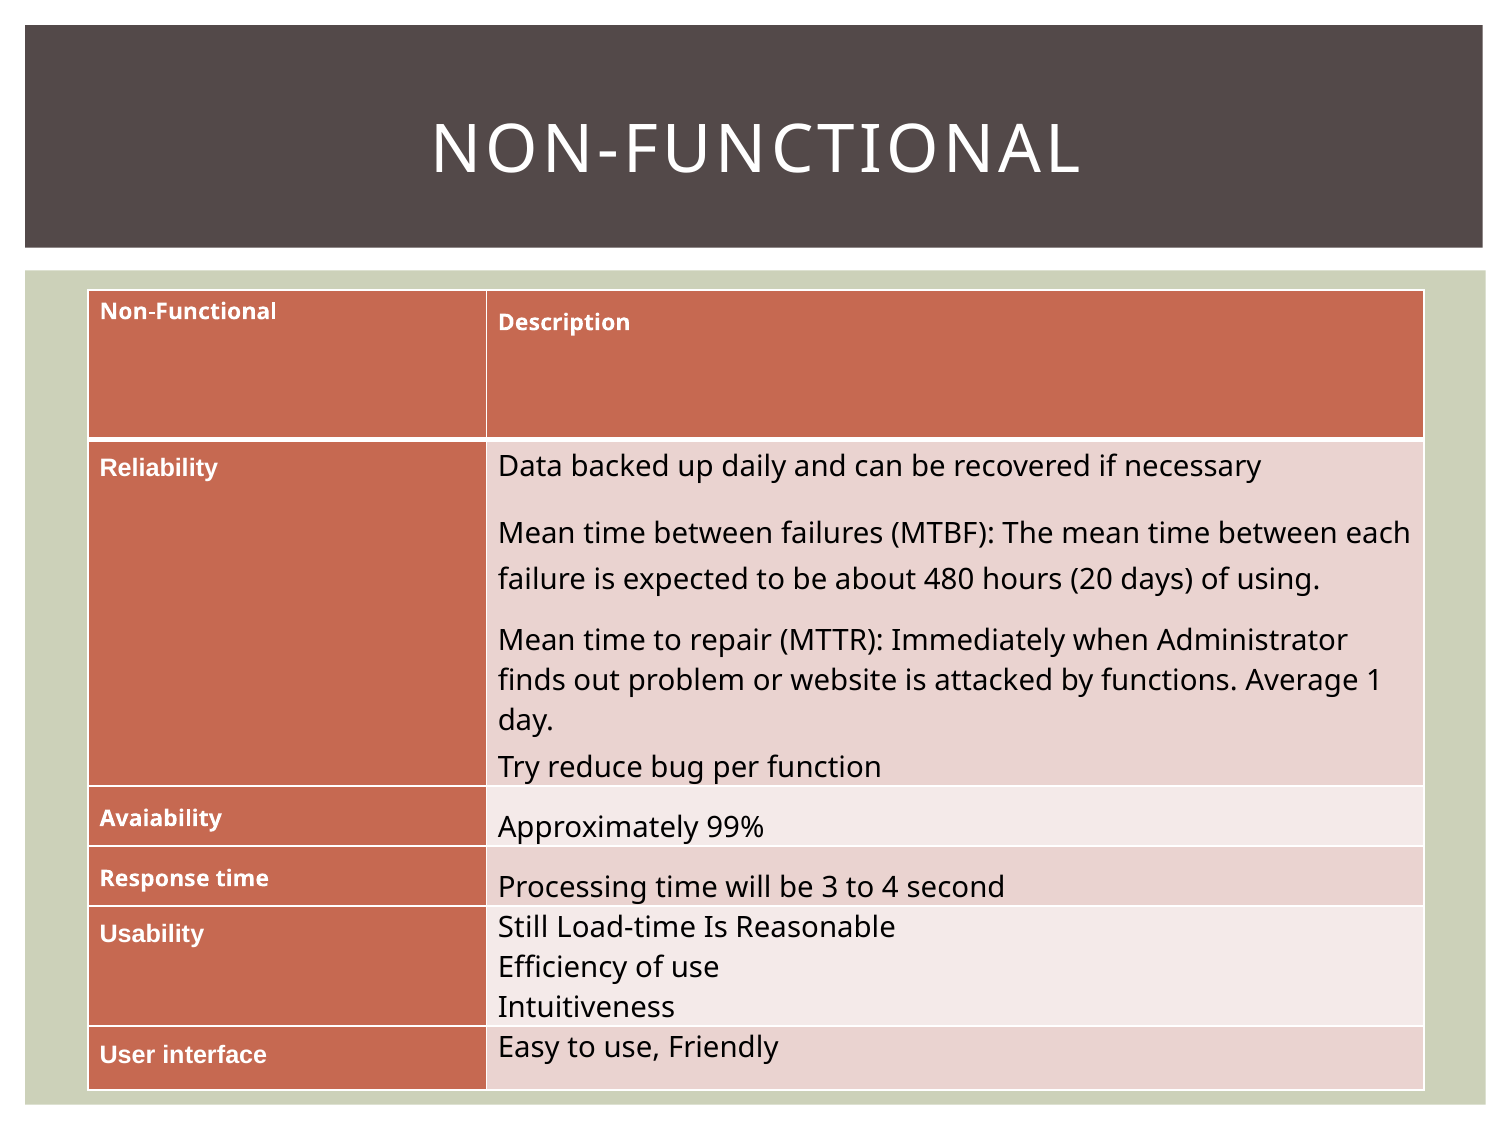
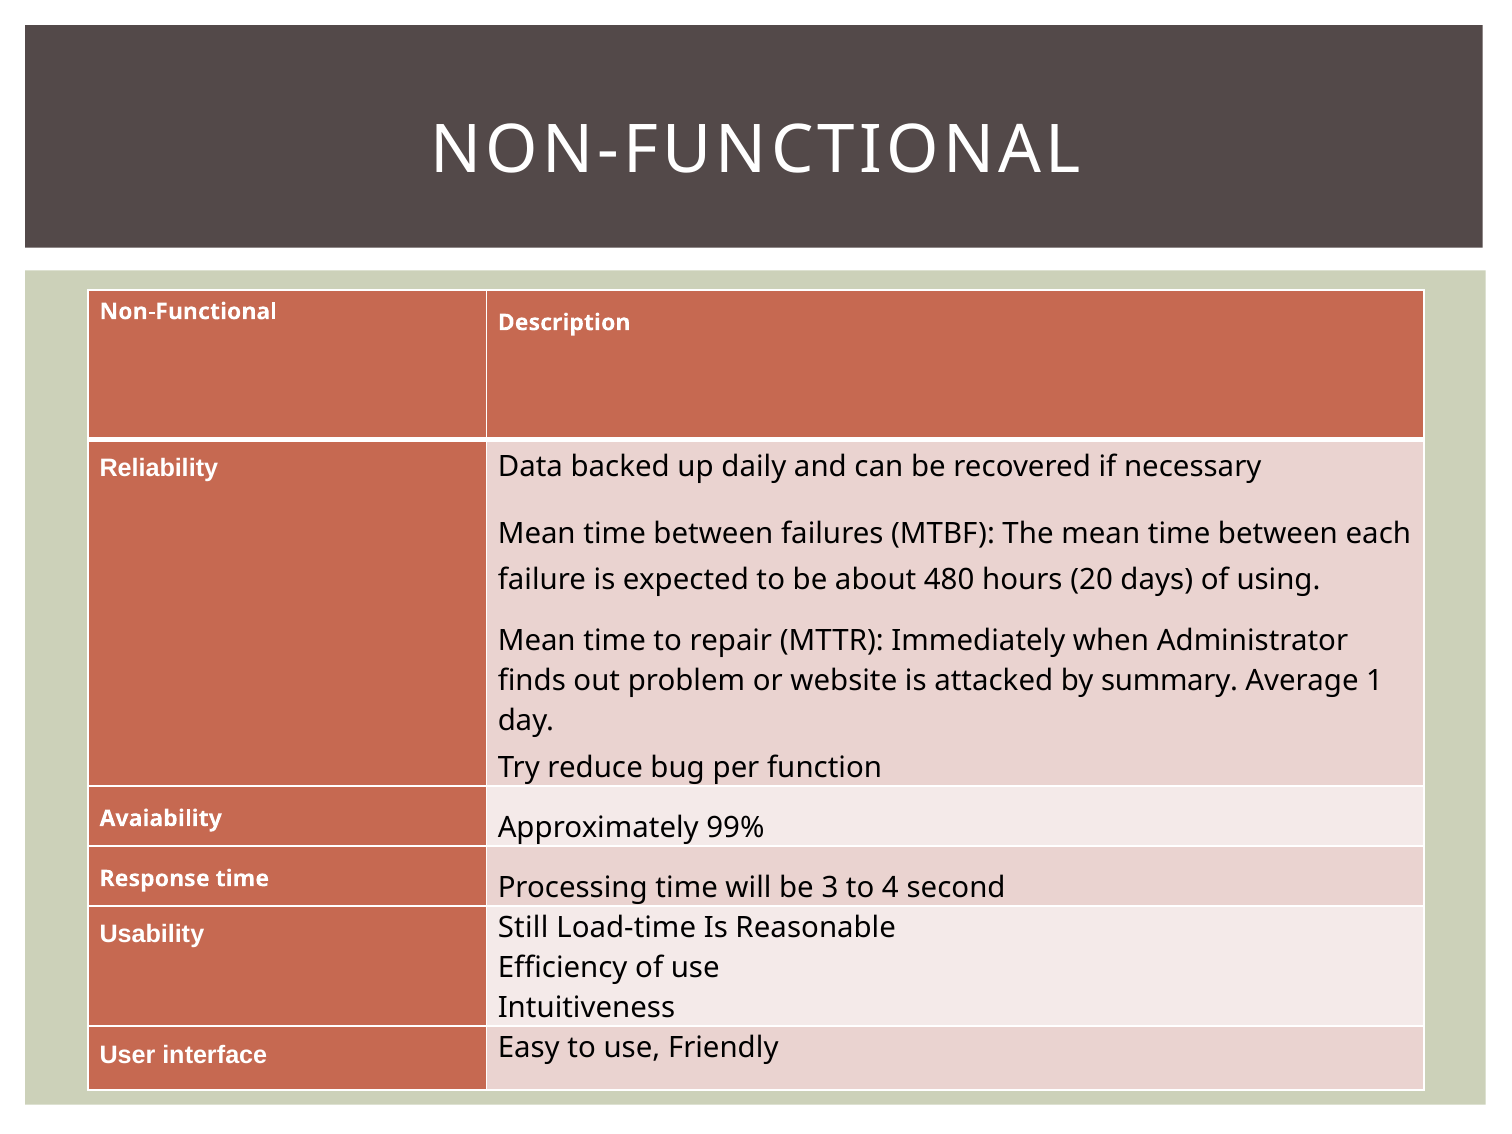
functions: functions -> summary
